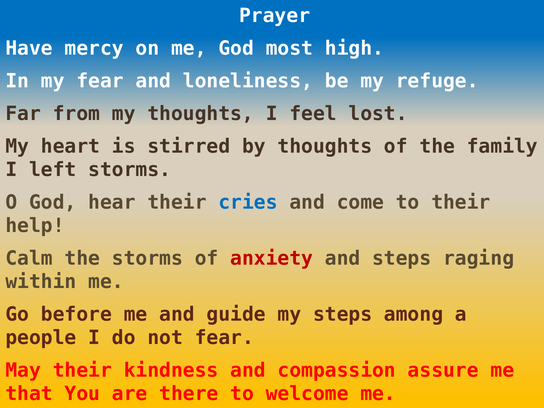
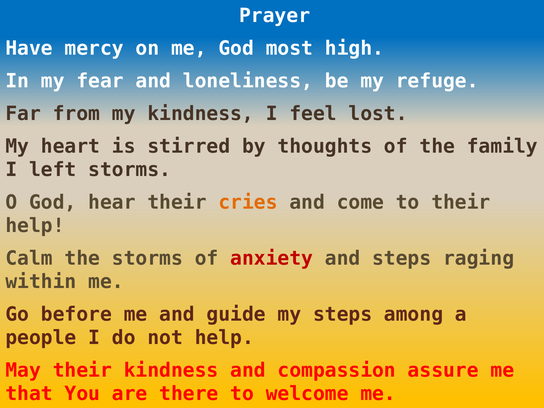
my thoughts: thoughts -> kindness
cries colour: blue -> orange
not fear: fear -> help
